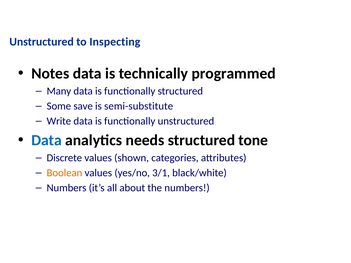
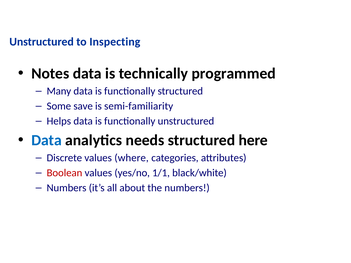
semi-substitute: semi-substitute -> semi-familiarity
Write: Write -> Helps
tone: tone -> here
shown: shown -> where
Boolean colour: orange -> red
3/1: 3/1 -> 1/1
